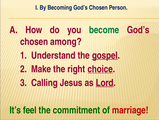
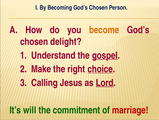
become colour: green -> orange
among: among -> delight
feel: feel -> will
